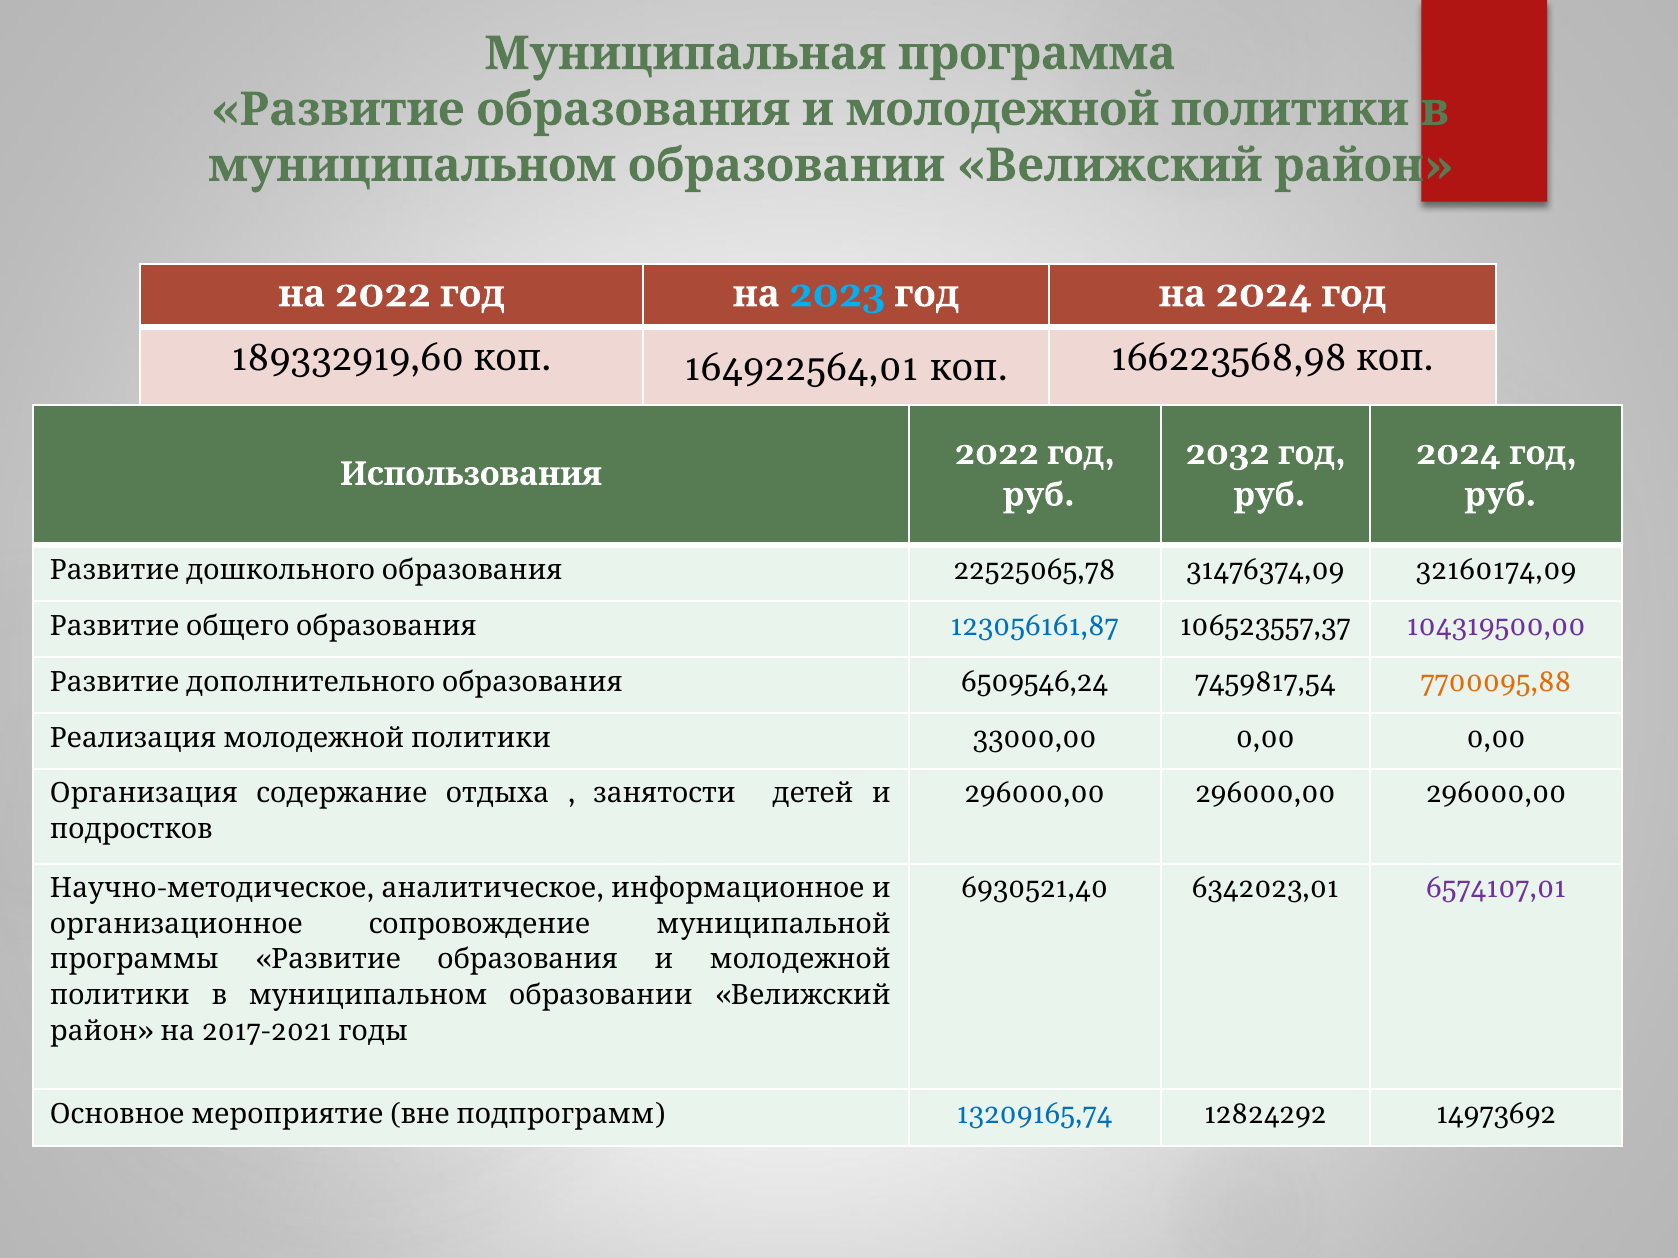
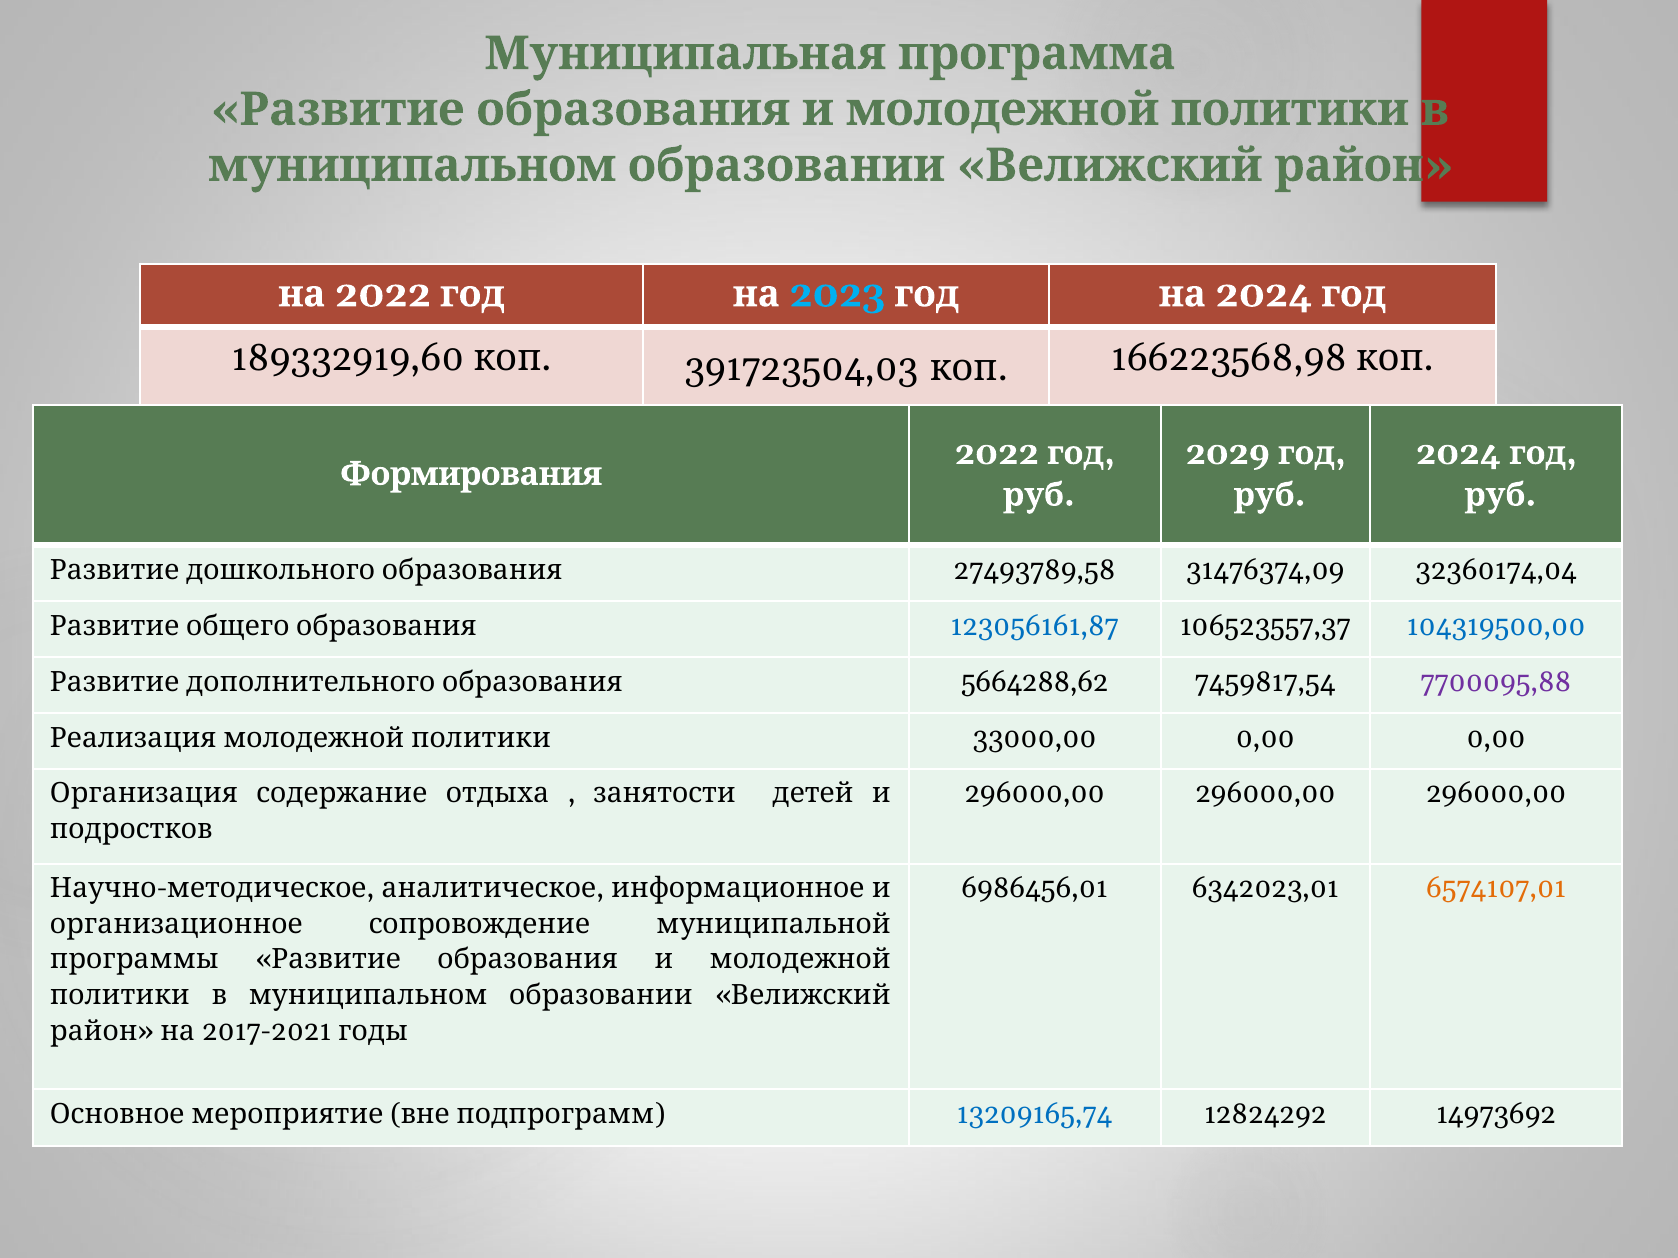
164922564,01: 164922564,01 -> 391723504,03
2032: 2032 -> 2029
Использования: Использования -> Формирования
22525065,78: 22525065,78 -> 27493789,58
32160174,09: 32160174,09 -> 32360174,04
104319500,00 colour: purple -> blue
6509546,24: 6509546,24 -> 5664288,62
7700095,88 colour: orange -> purple
6930521,40: 6930521,40 -> 6986456,01
6574107,01 colour: purple -> orange
